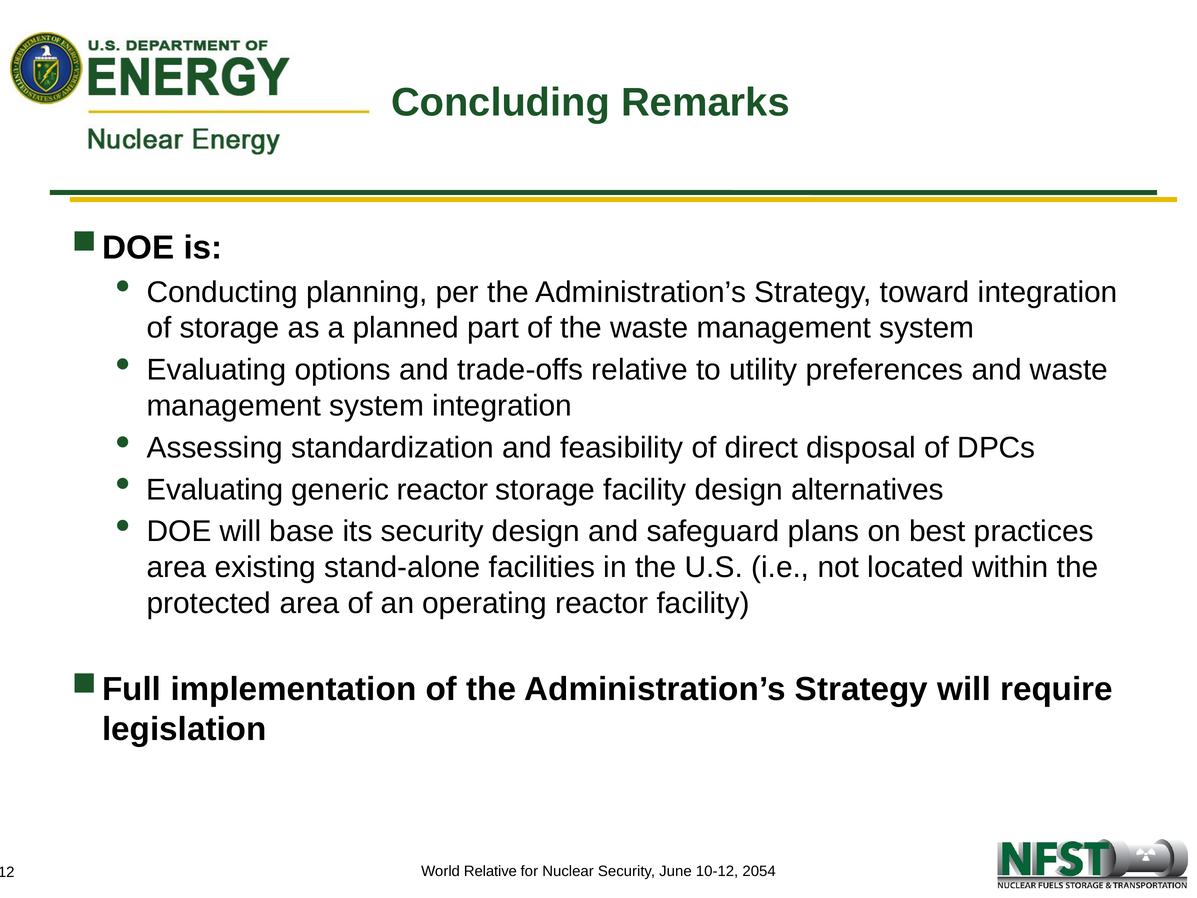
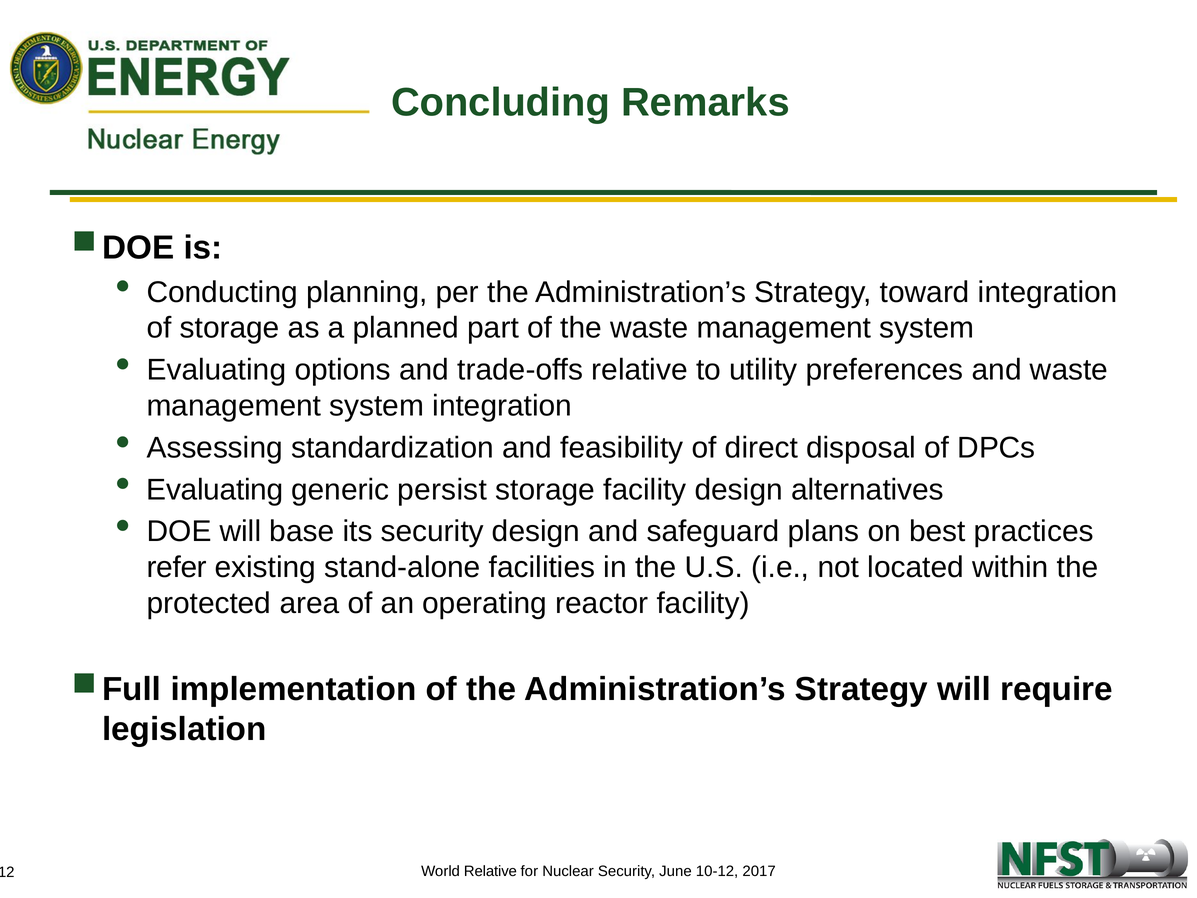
generic reactor: reactor -> persist
area at (177, 567): area -> refer
2054: 2054 -> 2017
